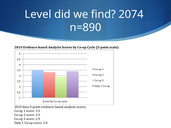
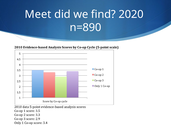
Level: Level -> Meet
2074: 2074 -> 2020
